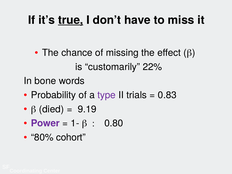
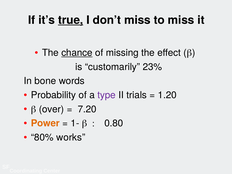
don’t have: have -> miss
chance underline: none -> present
22%: 22% -> 23%
0.83: 0.83 -> 1.20
died: died -> over
9.19: 9.19 -> 7.20
Power colour: purple -> orange
cohort: cohort -> works
